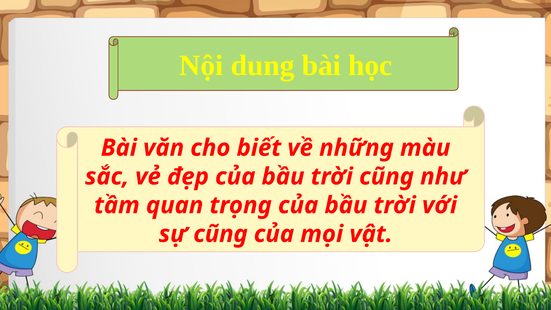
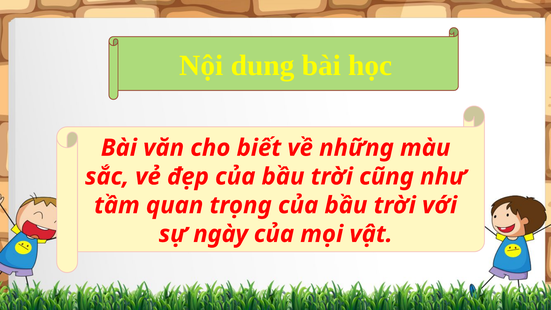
sự cũng: cũng -> ngày
